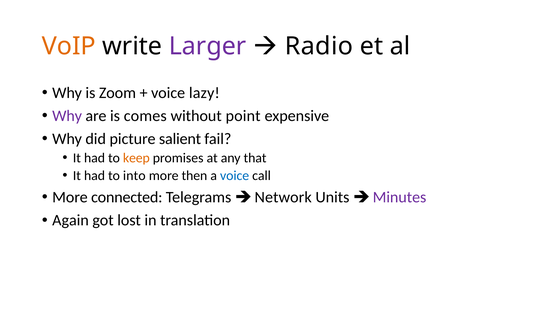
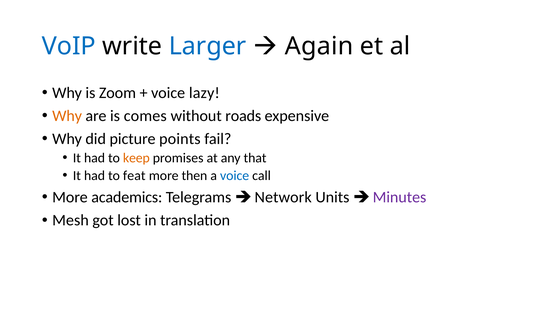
VoIP colour: orange -> blue
Larger colour: purple -> blue
Radio: Radio -> Again
Why at (67, 116) colour: purple -> orange
point: point -> roads
salient: salient -> points
into: into -> feat
connected: connected -> academics
Again: Again -> Mesh
